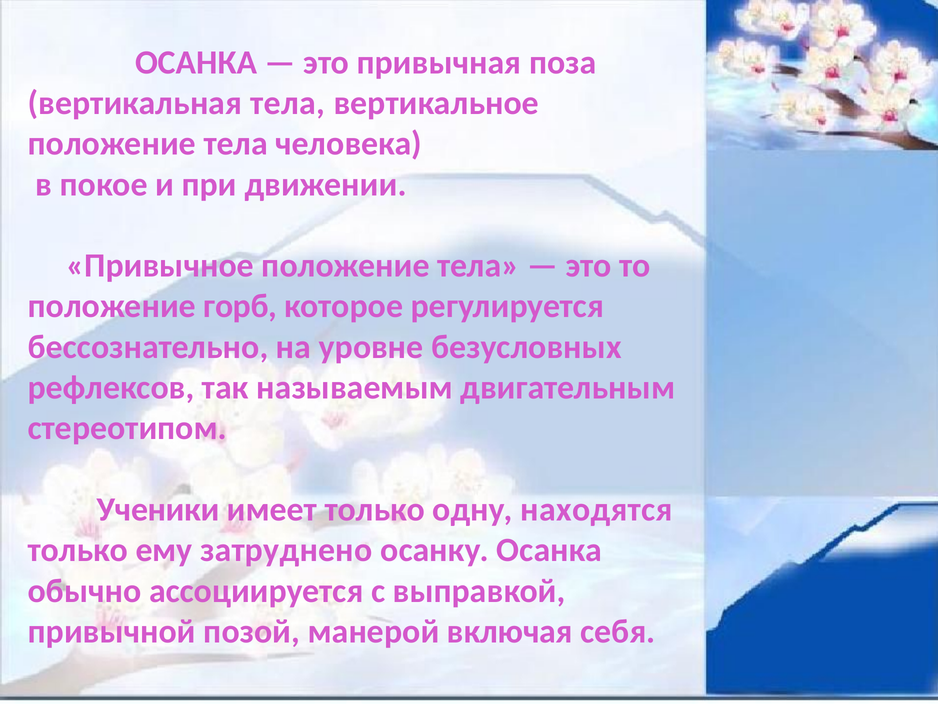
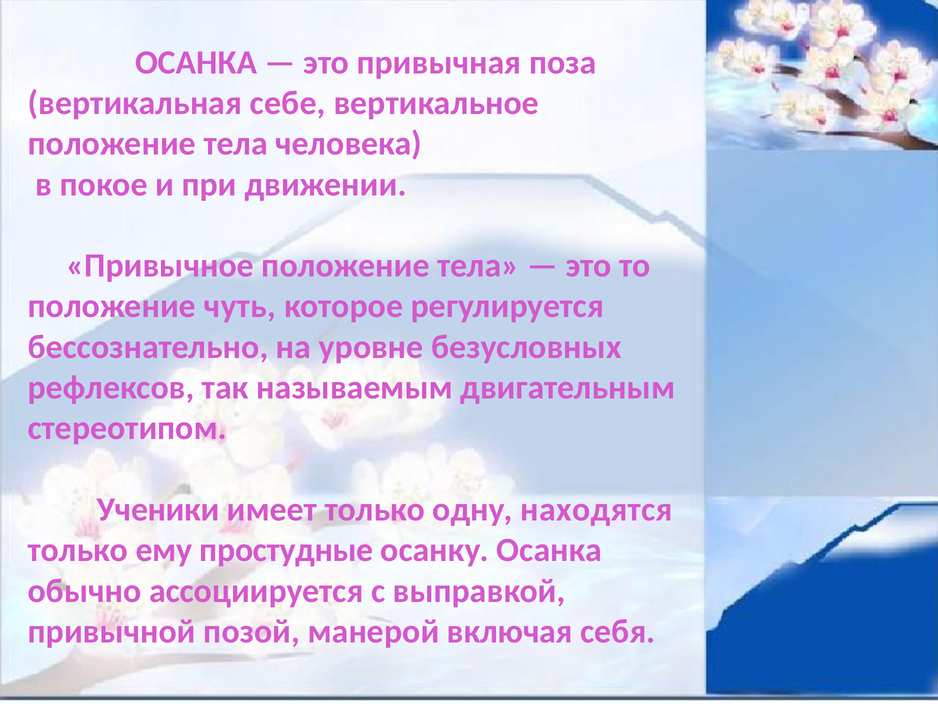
вертикальная тела: тела -> себе
горб: горб -> чуть
затруднено: затруднено -> простудные
